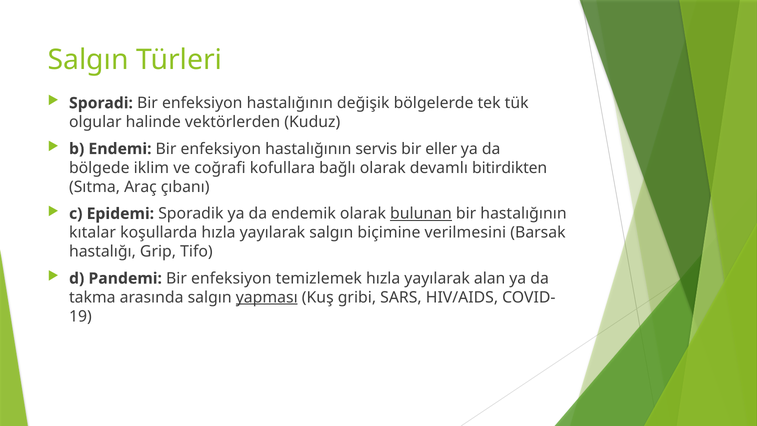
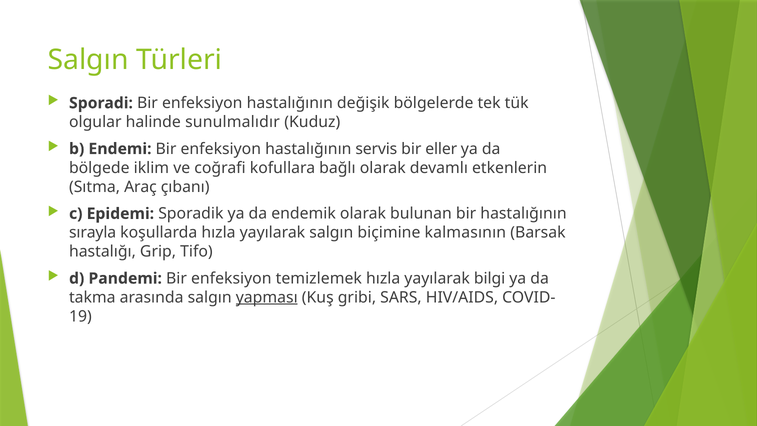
vektörlerden: vektörlerden -> sunulmalıdır
bitirdikten: bitirdikten -> etkenlerin
bulunan underline: present -> none
kıtalar: kıtalar -> sırayla
verilmesini: verilmesini -> kalmasının
alan: alan -> bilgi
